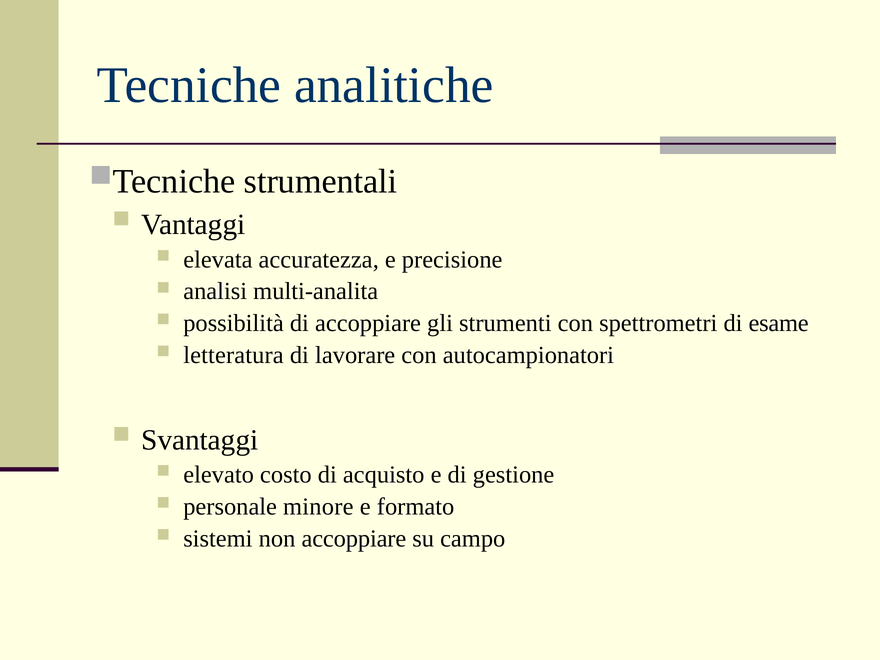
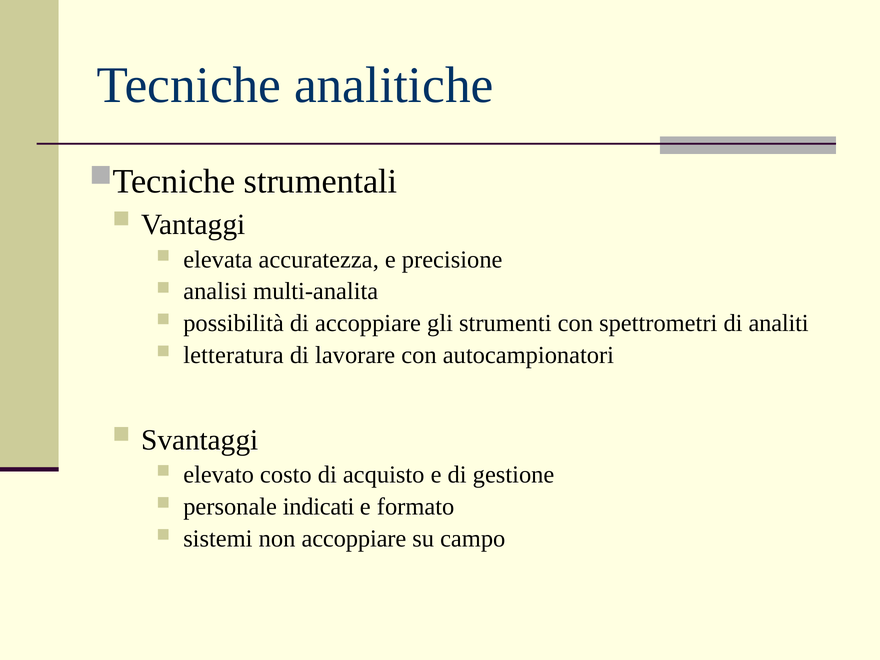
esame: esame -> analiti
minore: minore -> indicati
